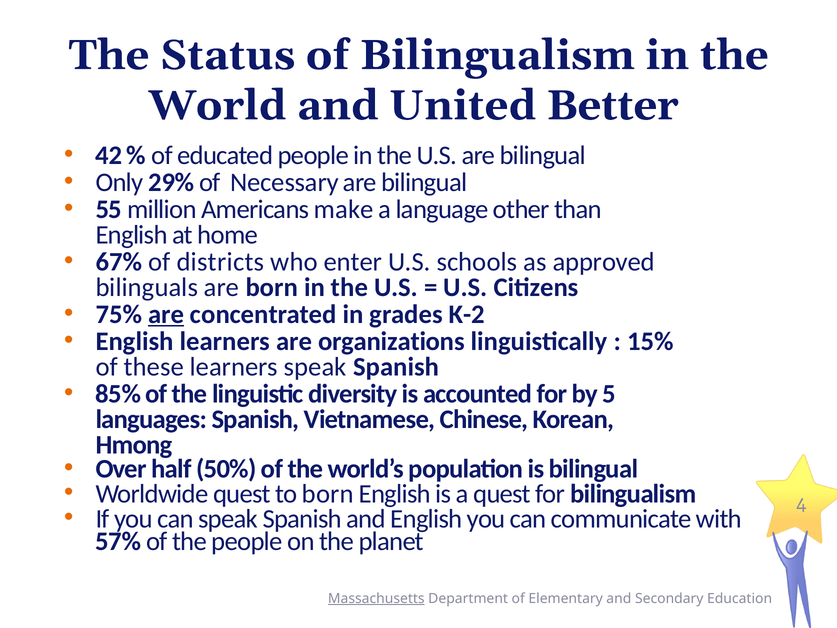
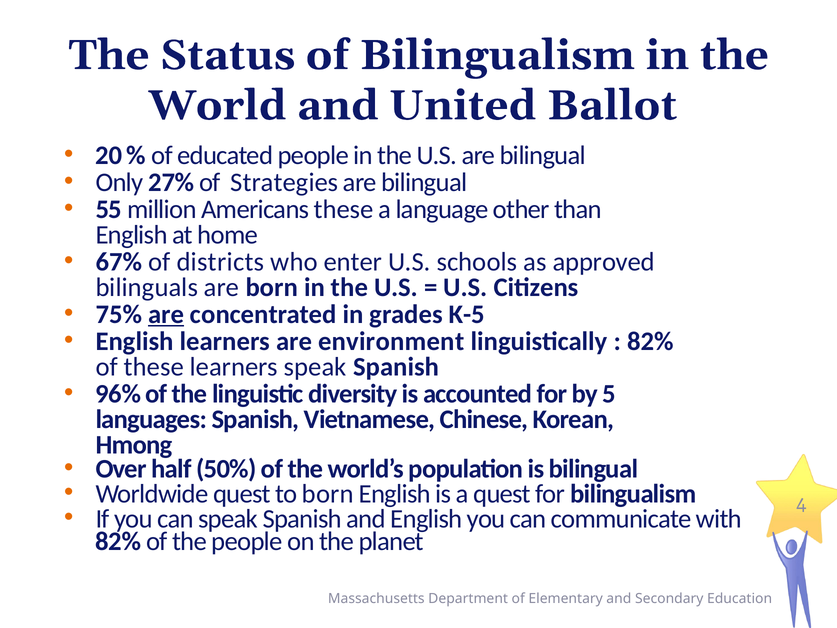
Better: Better -> Ballot
42: 42 -> 20
29%: 29% -> 27%
Necessary: Necessary -> Strategies
Americans make: make -> these
K-2: K-2 -> K-5
organizations: organizations -> environment
15% at (650, 341): 15% -> 82%
85%: 85% -> 96%
57% at (118, 541): 57% -> 82%
Massachusetts underline: present -> none
